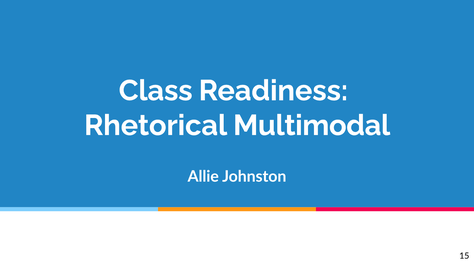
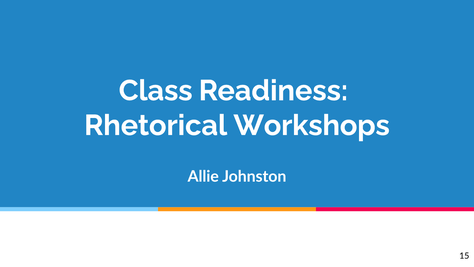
Multimodal: Multimodal -> Workshops
